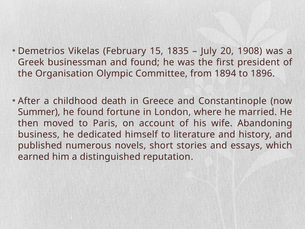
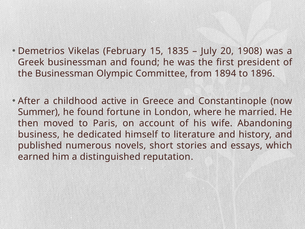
the Organisation: Organisation -> Businessman
death: death -> active
